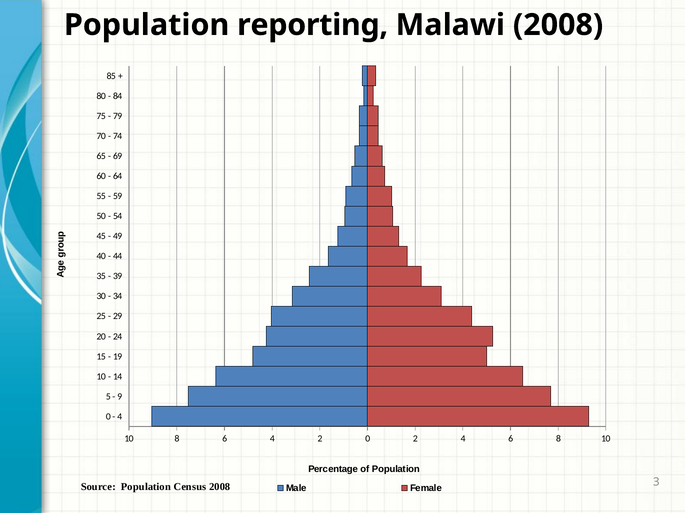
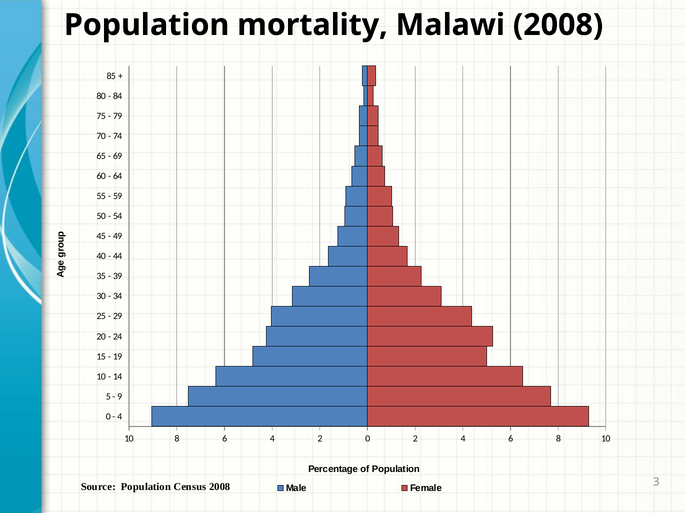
reporting: reporting -> mortality
